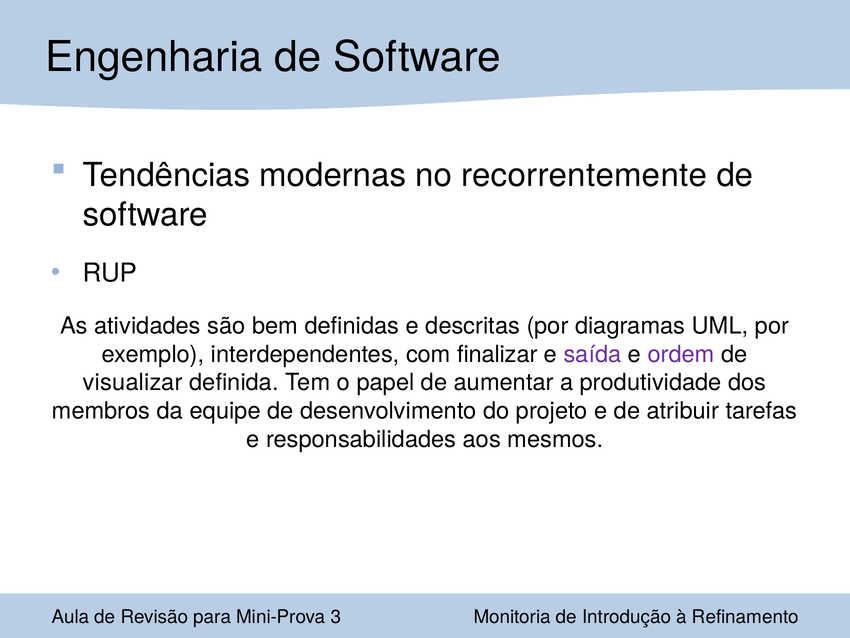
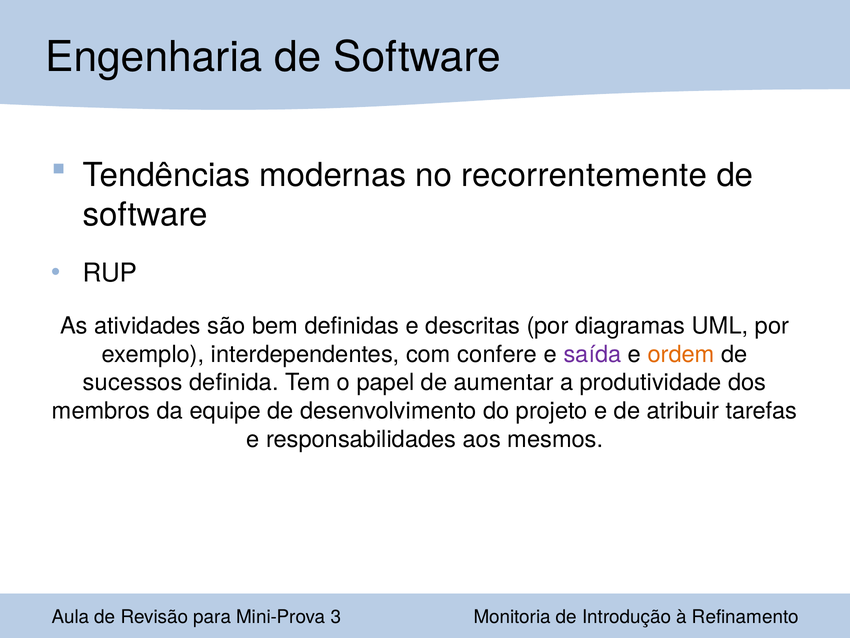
finalizar: finalizar -> confere
ordem colour: purple -> orange
visualizar: visualizar -> sucessos
